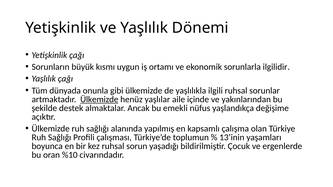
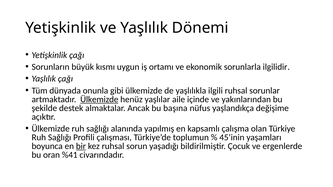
emekli: emekli -> başına
13’inin: 13’inin -> 45’inin
bir underline: none -> present
%10: %10 -> %41
